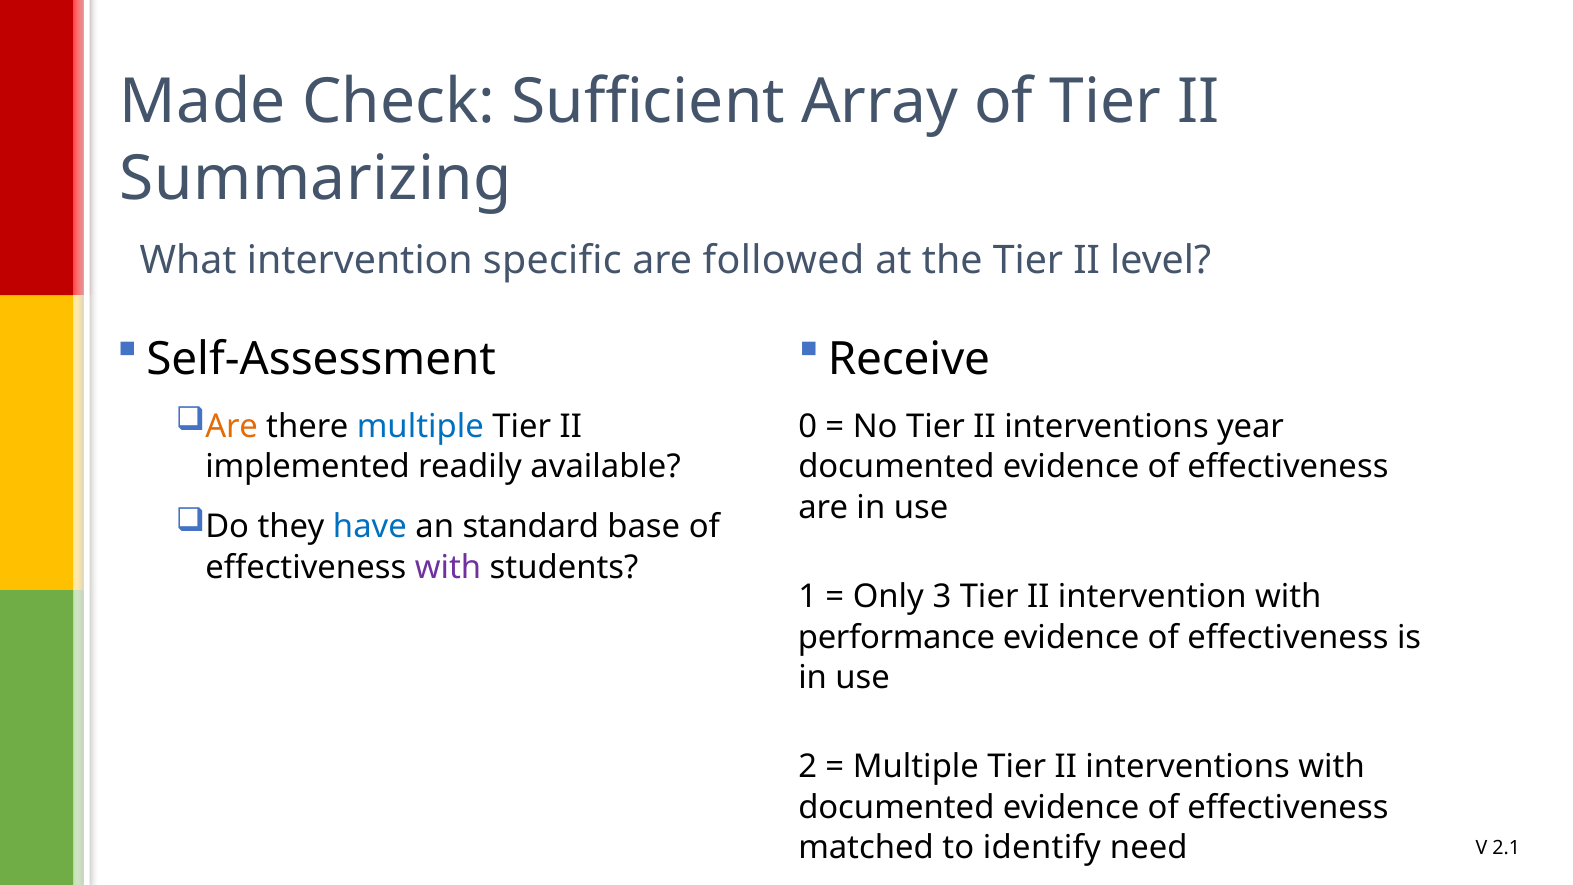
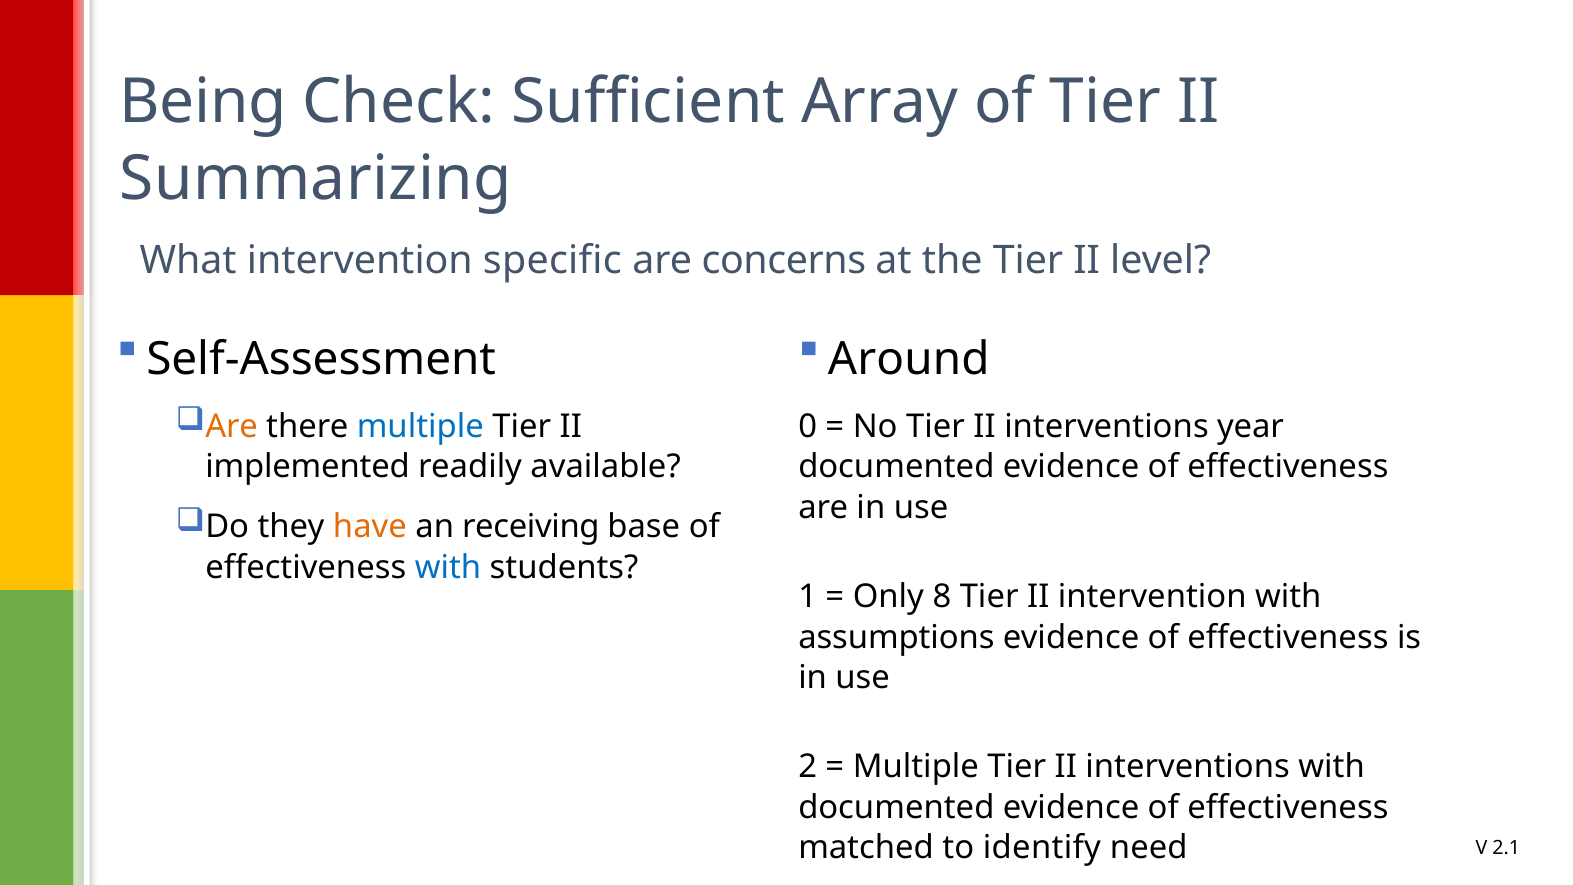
Made: Made -> Being
followed: followed -> concerns
Receive: Receive -> Around
have colour: blue -> orange
standard: standard -> receiving
with at (448, 567) colour: purple -> blue
3: 3 -> 8
performance: performance -> assumptions
